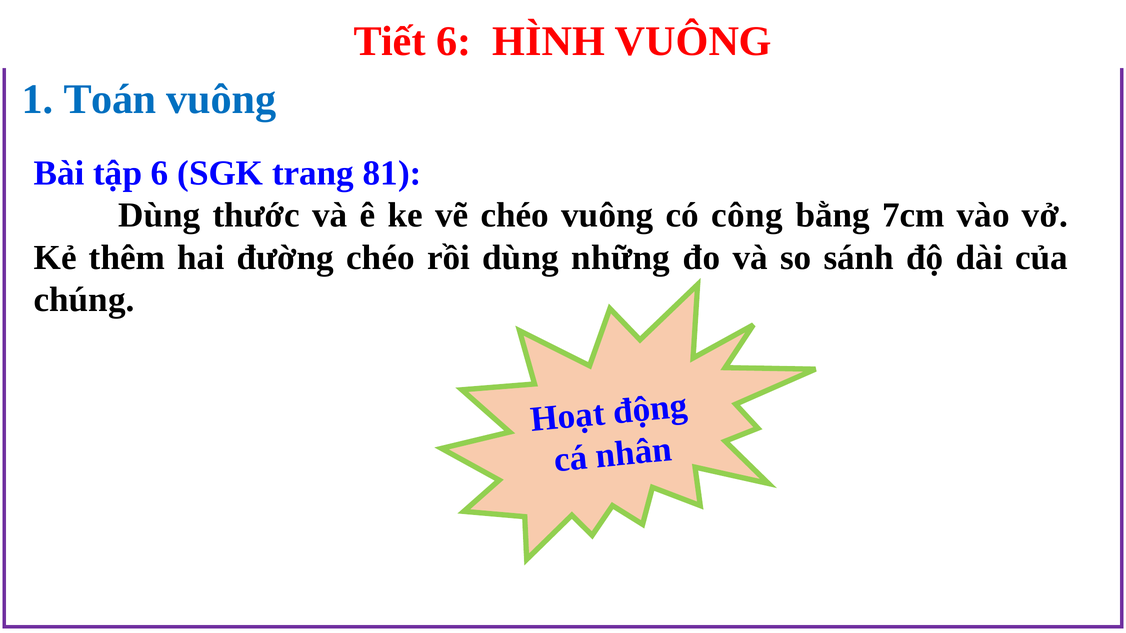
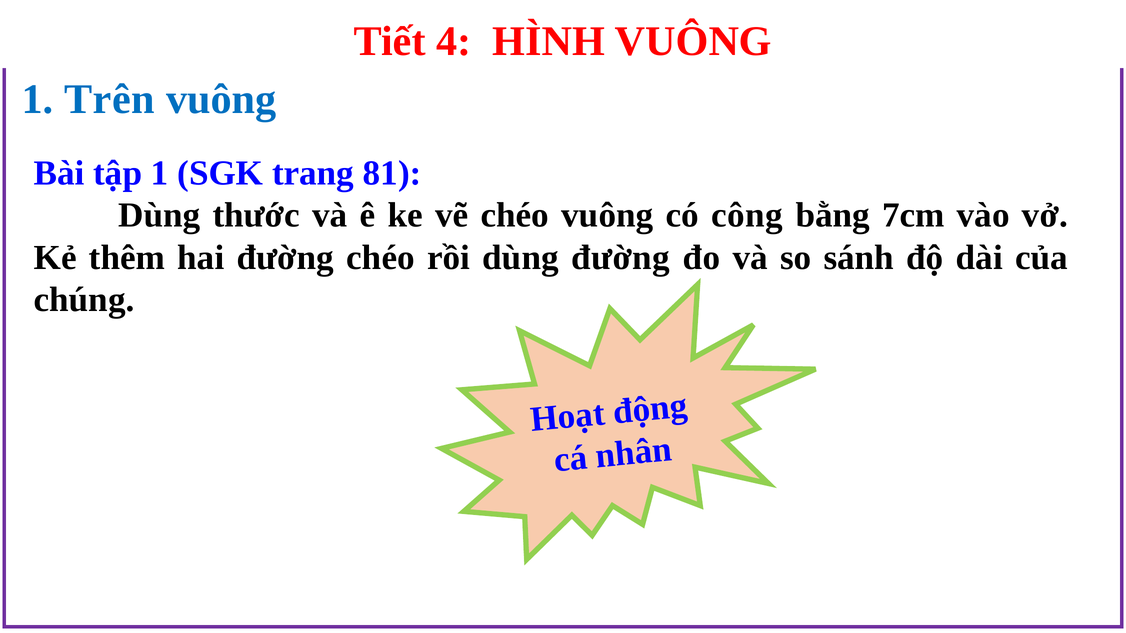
Tiết 6: 6 -> 4
Toán: Toán -> Trên
tập 6: 6 -> 1
dùng những: những -> đường
